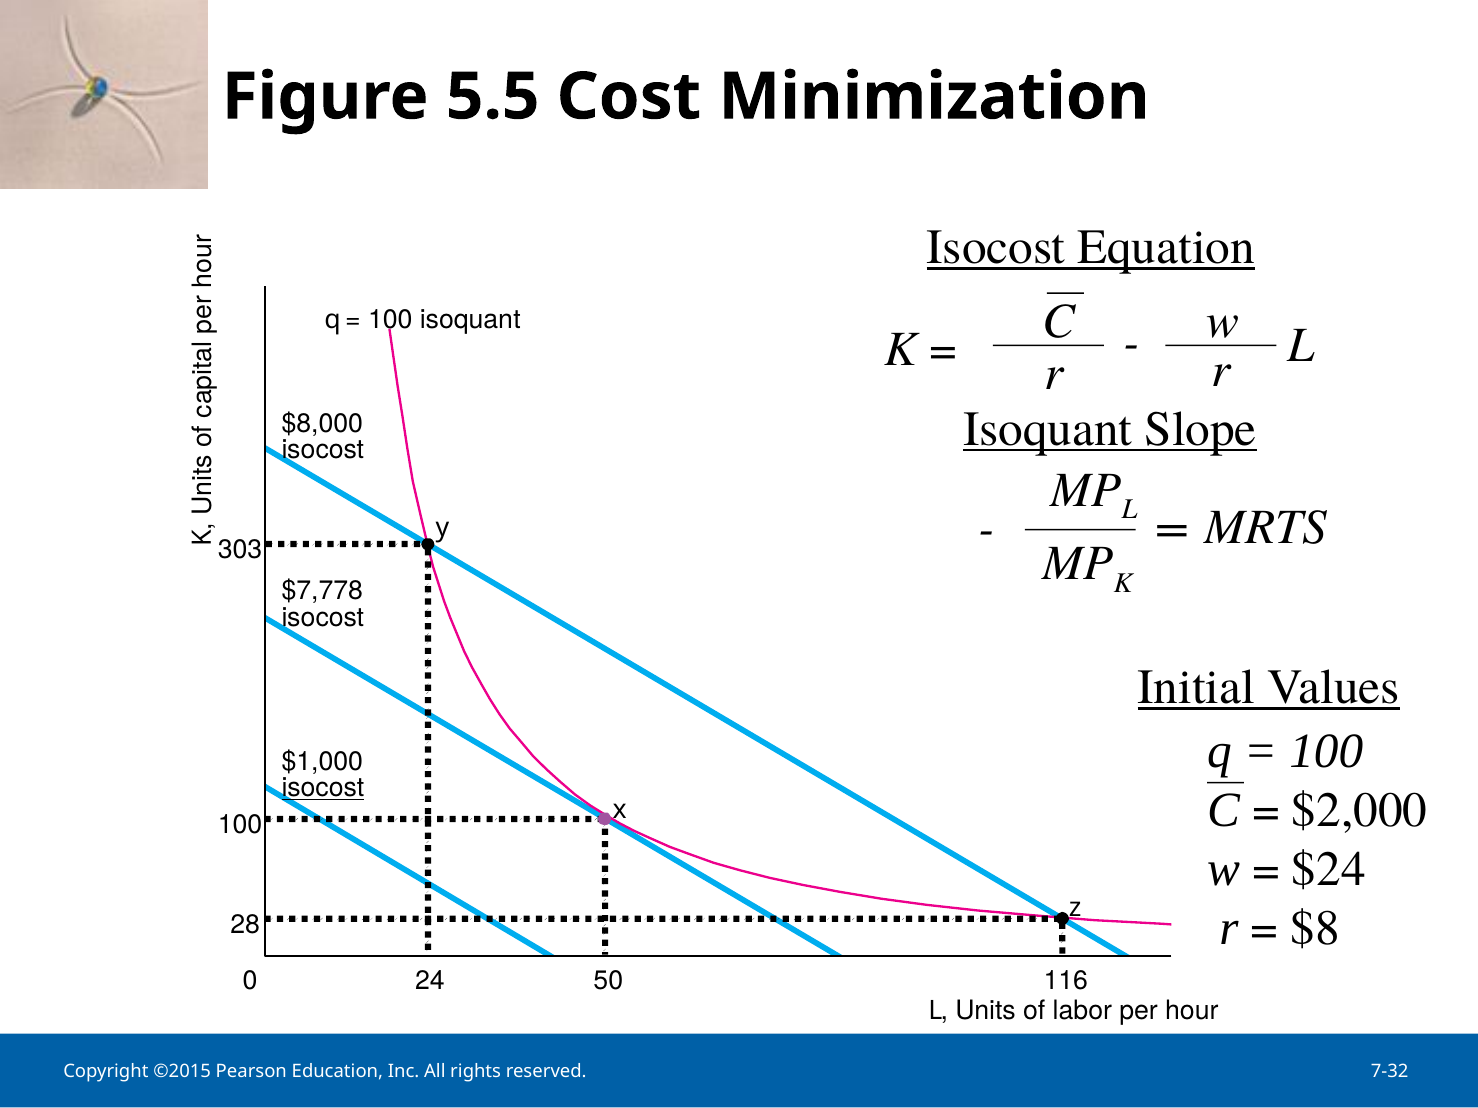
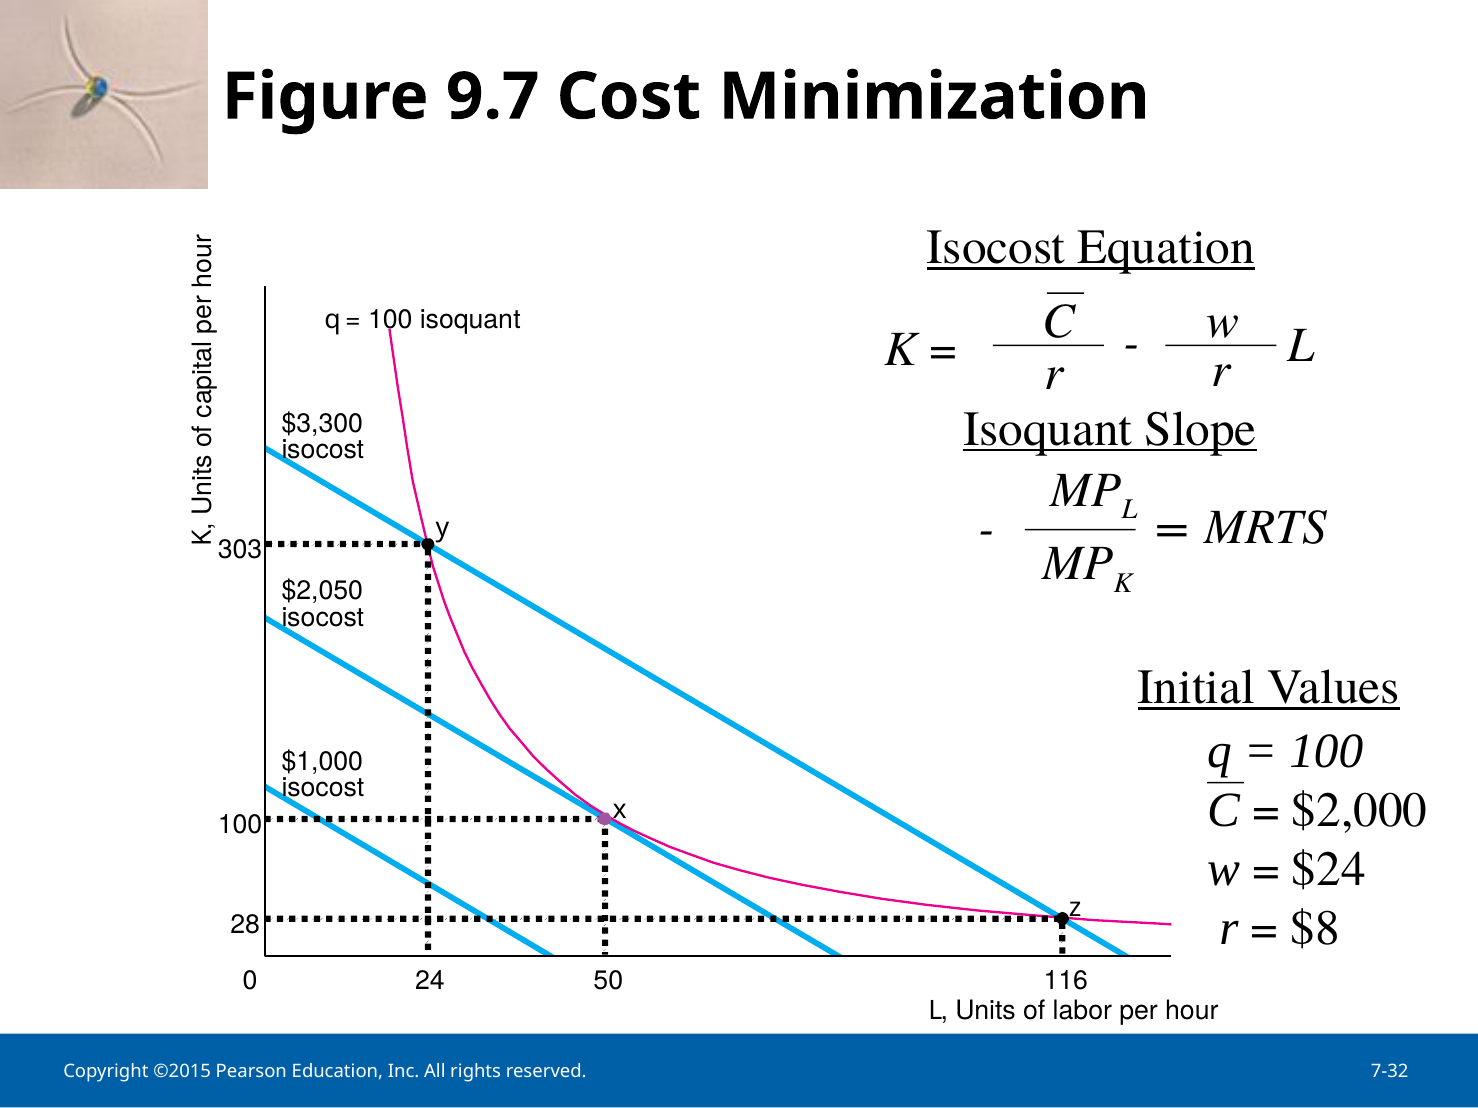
5.5: 5.5 -> 9.7
$8,000: $8,000 -> $3,300
$7,778: $7,778 -> $2,050
isocost at (323, 788) underline: present -> none
